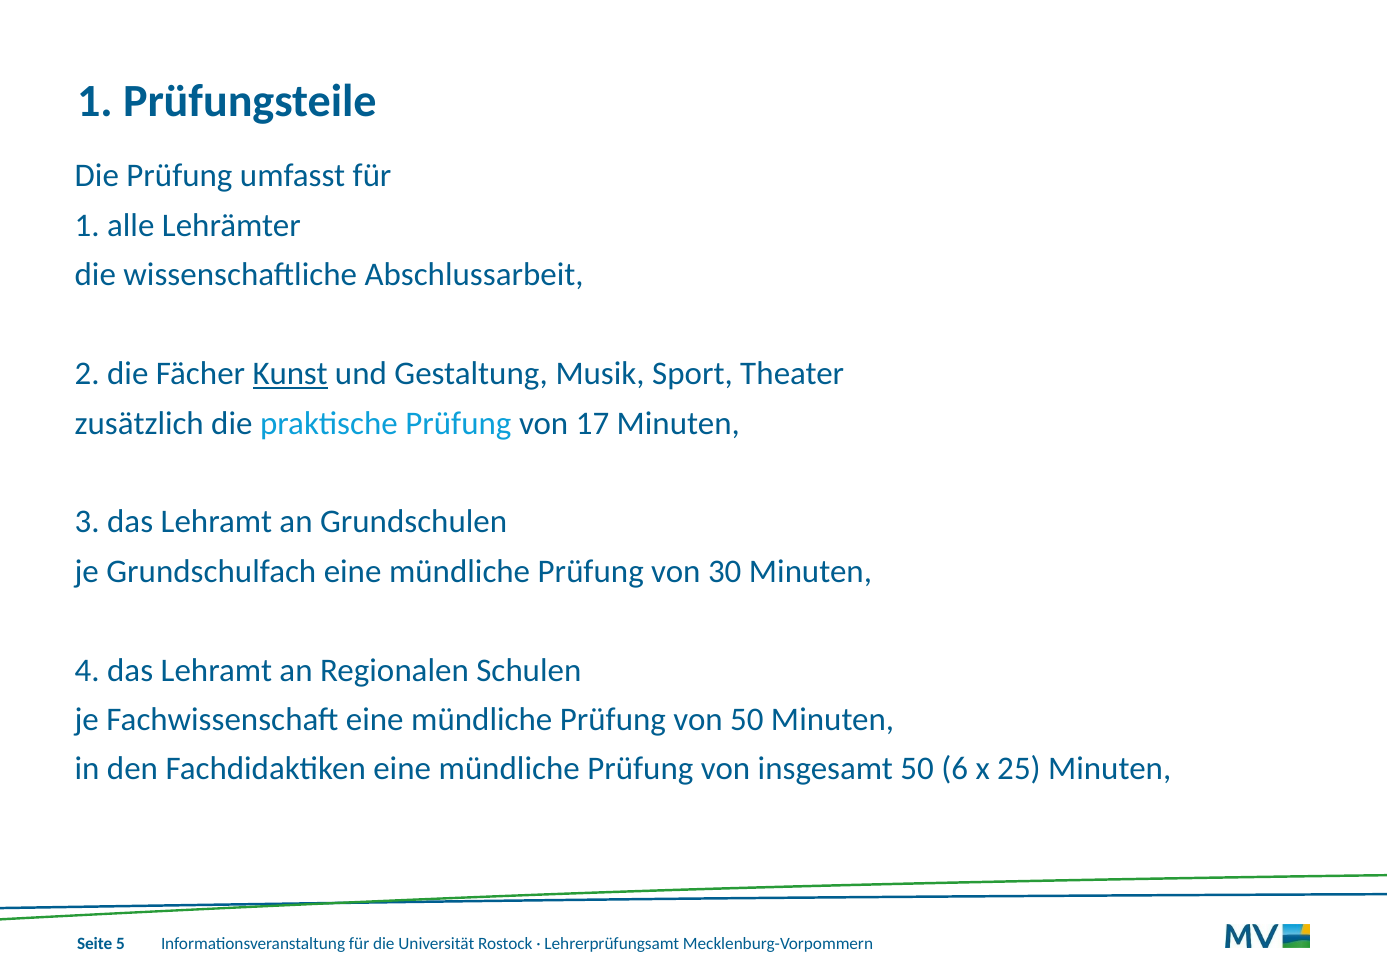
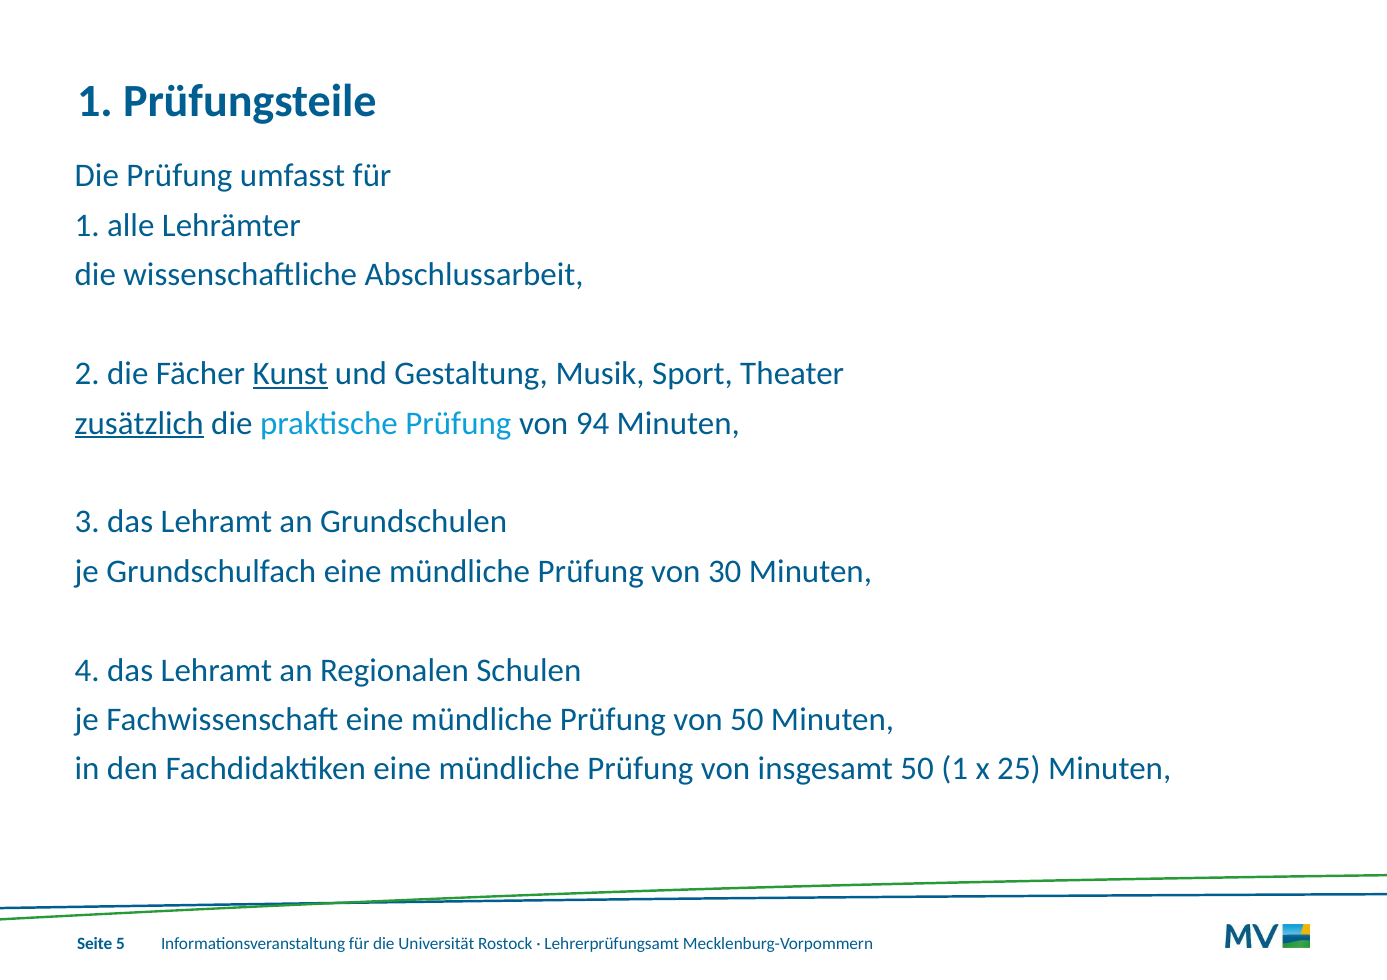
zusätzlich underline: none -> present
17: 17 -> 94
50 6: 6 -> 1
